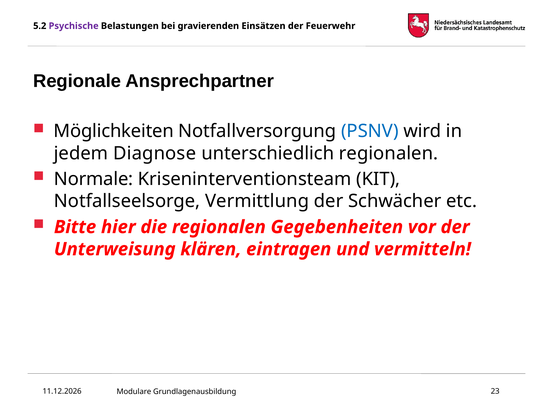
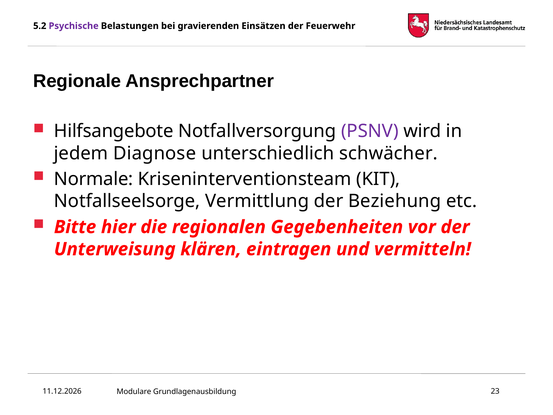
Möglichkeiten: Möglichkeiten -> Hilfsangebote
PSNV colour: blue -> purple
unterschiedlich regionalen: regionalen -> schwächer
Schwächer: Schwächer -> Beziehung
